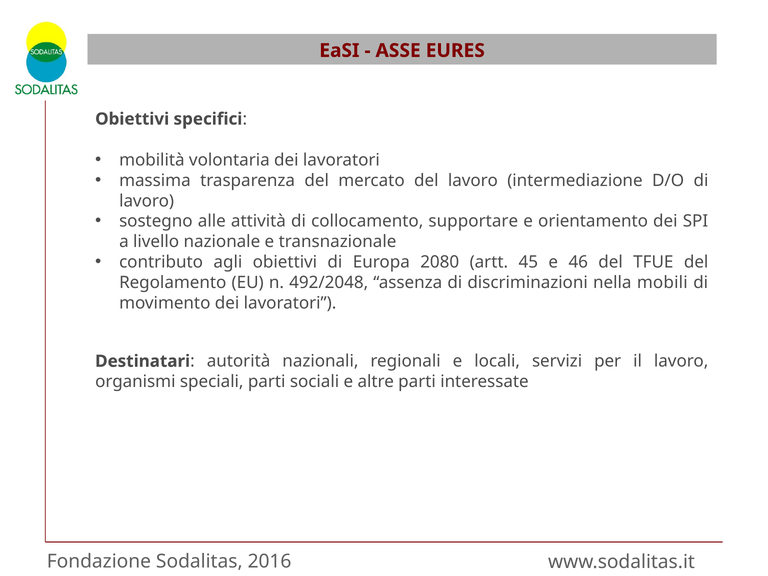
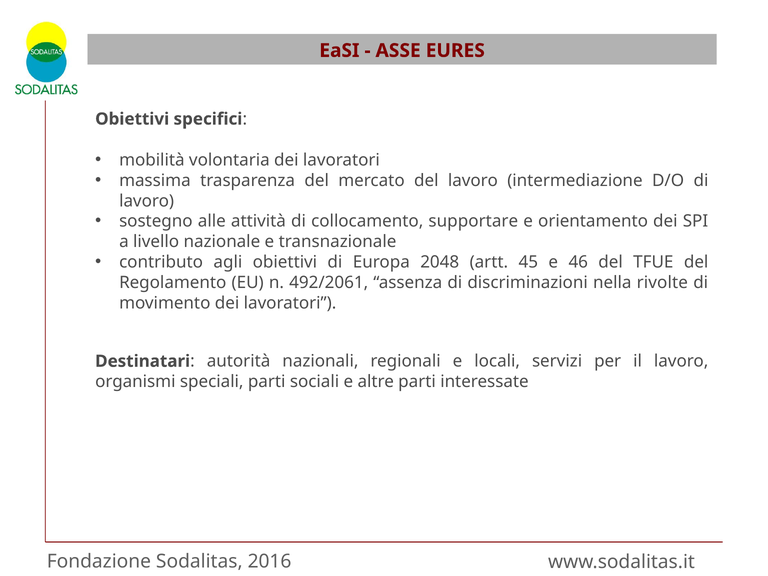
2080: 2080 -> 2048
492/2048: 492/2048 -> 492/2061
mobili: mobili -> rivolte
